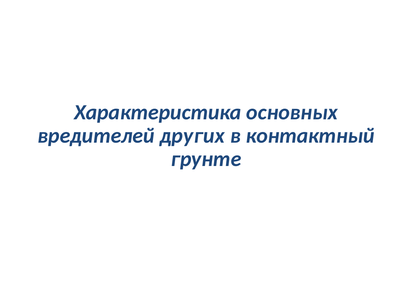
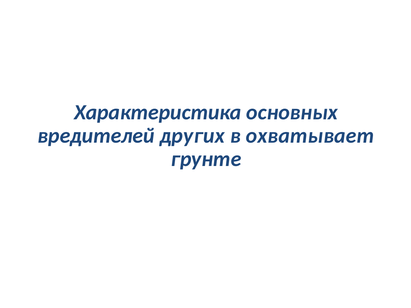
контактный: контактный -> охватывает
